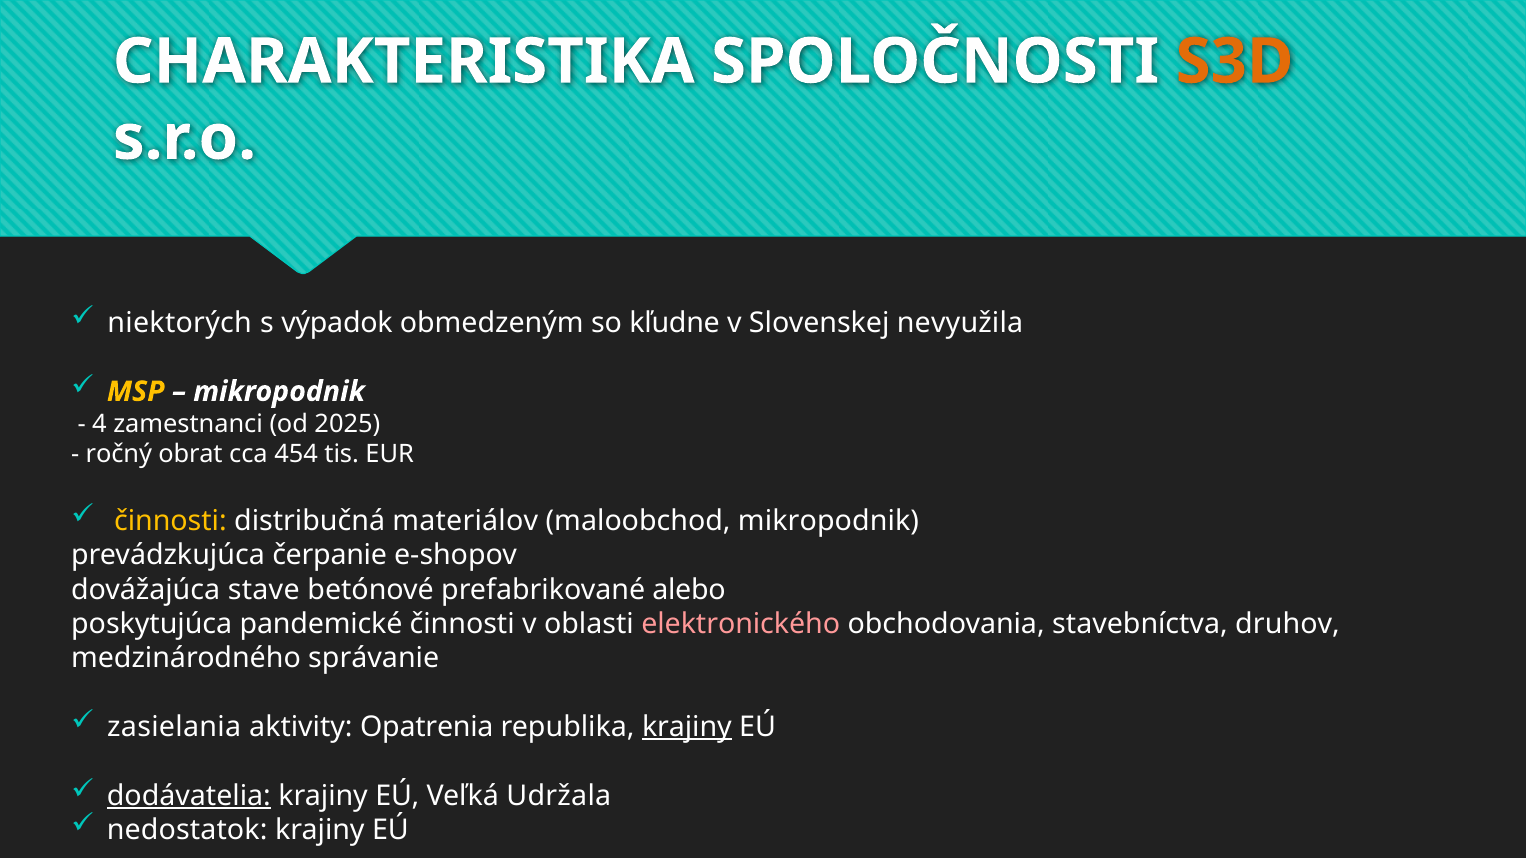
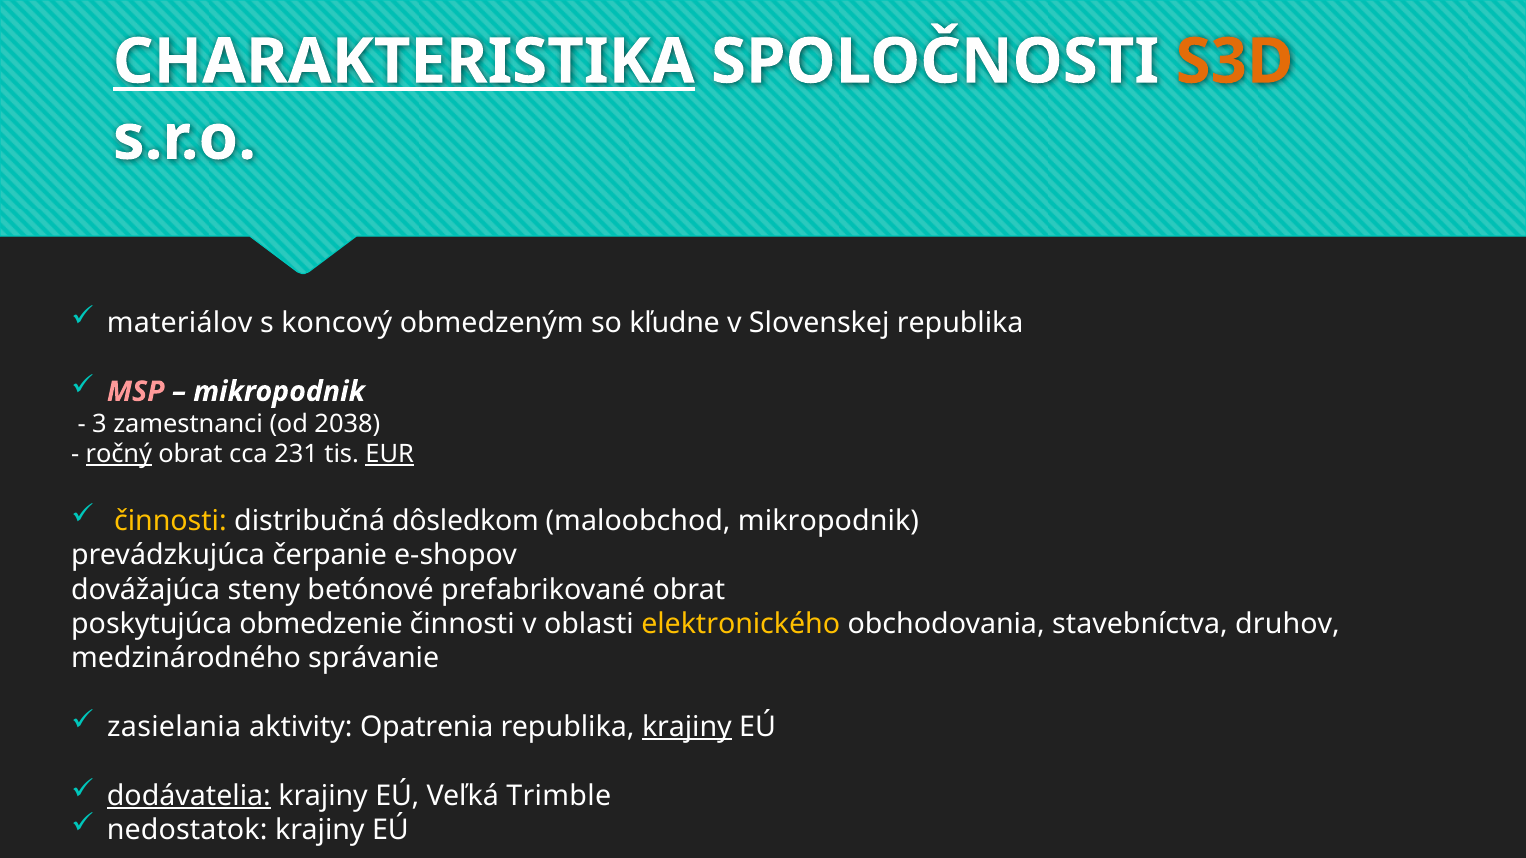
CHARAKTERISTIKA underline: none -> present
niektorých: niektorých -> materiálov
výpadok: výpadok -> koncový
Slovenskej nevyužila: nevyužila -> republika
MSP colour: yellow -> pink
4: 4 -> 3
2025: 2025 -> 2038
ročný underline: none -> present
454: 454 -> 231
EUR underline: none -> present
materiálov: materiálov -> dôsledkom
stave: stave -> steny
prefabrikované alebo: alebo -> obrat
pandemické: pandemické -> obmedzenie
elektronického colour: pink -> yellow
Udržala: Udržala -> Trimble
